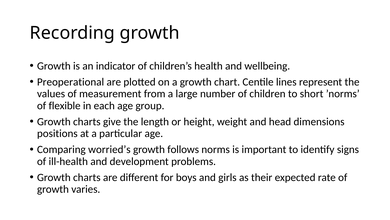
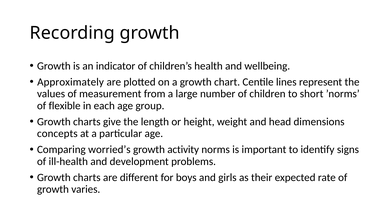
Preoperational: Preoperational -> Approximately
positions: positions -> concepts
follows: follows -> activity
